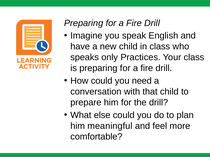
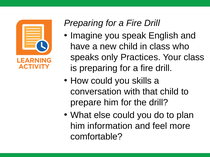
need: need -> skills
meaningful: meaningful -> information
